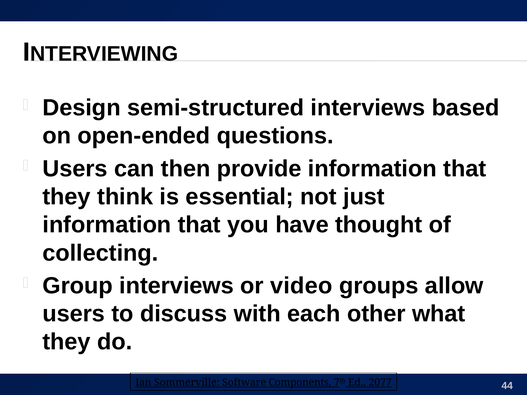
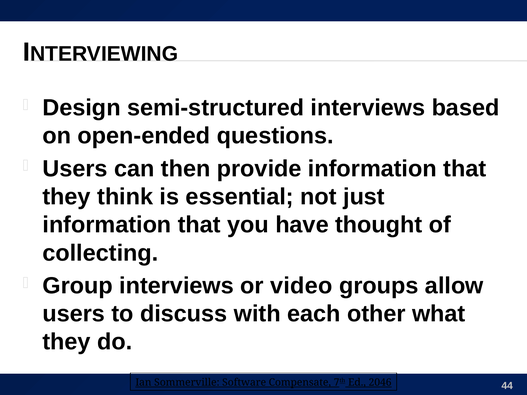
Components: Components -> Compensate
2077: 2077 -> 2046
